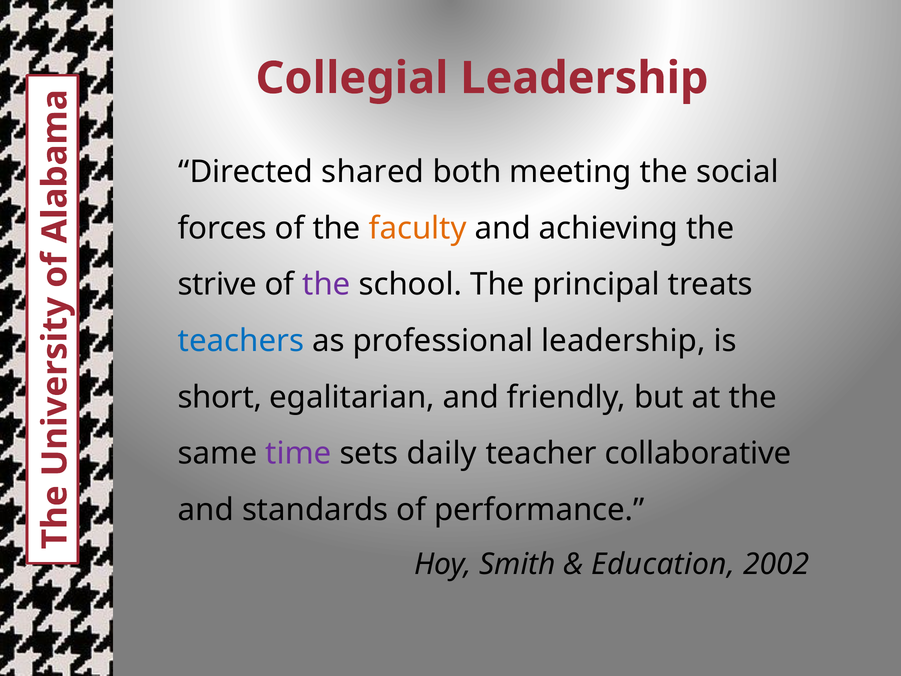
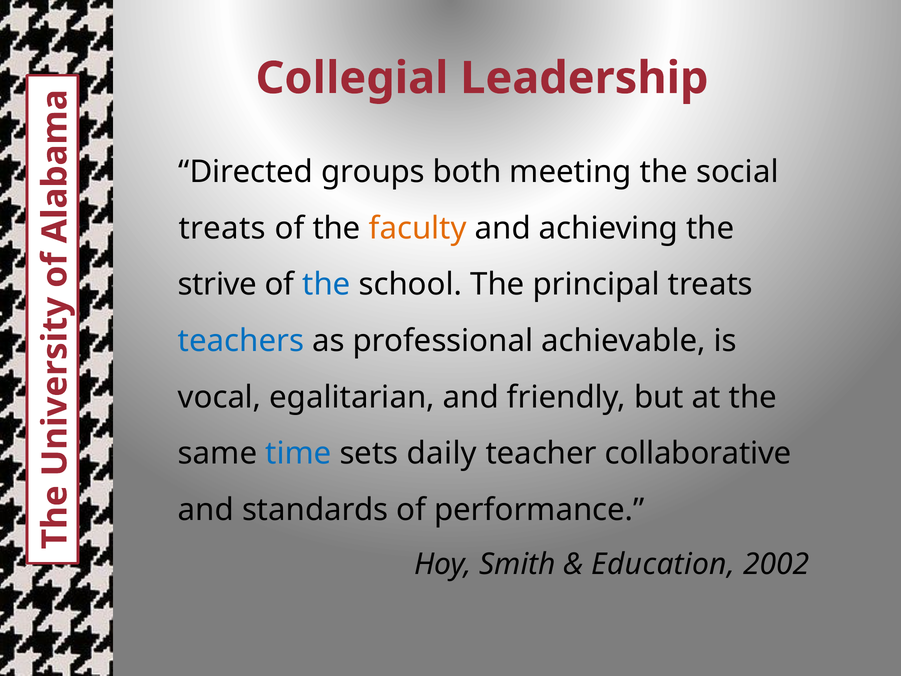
shared: shared -> groups
forces at (222, 228): forces -> treats
the at (327, 284) colour: purple -> blue
professional leadership: leadership -> achievable
short: short -> vocal
time colour: purple -> blue
